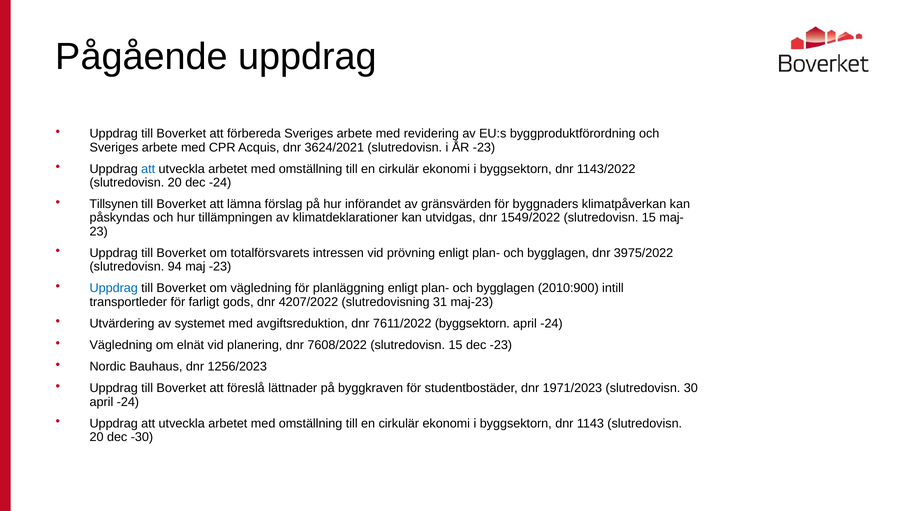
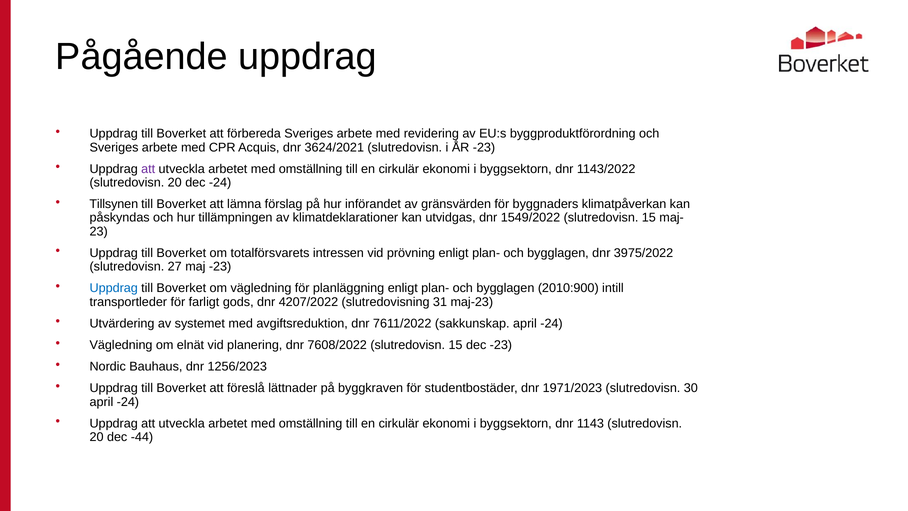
att at (148, 169) colour: blue -> purple
94: 94 -> 27
7611/2022 byggsektorn: byggsektorn -> sakkunskap
-30: -30 -> -44
